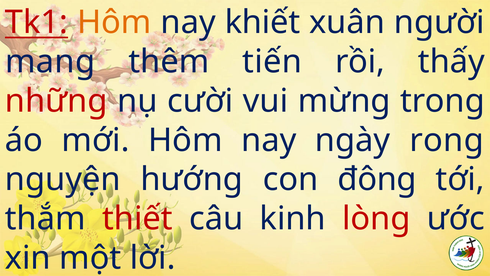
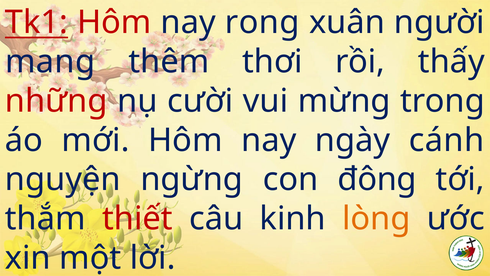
Hôm at (114, 22) colour: orange -> red
khiết: khiết -> rong
tiến: tiến -> thơi
rong: rong -> cánh
hướng: hướng -> ngừng
lòng colour: red -> orange
